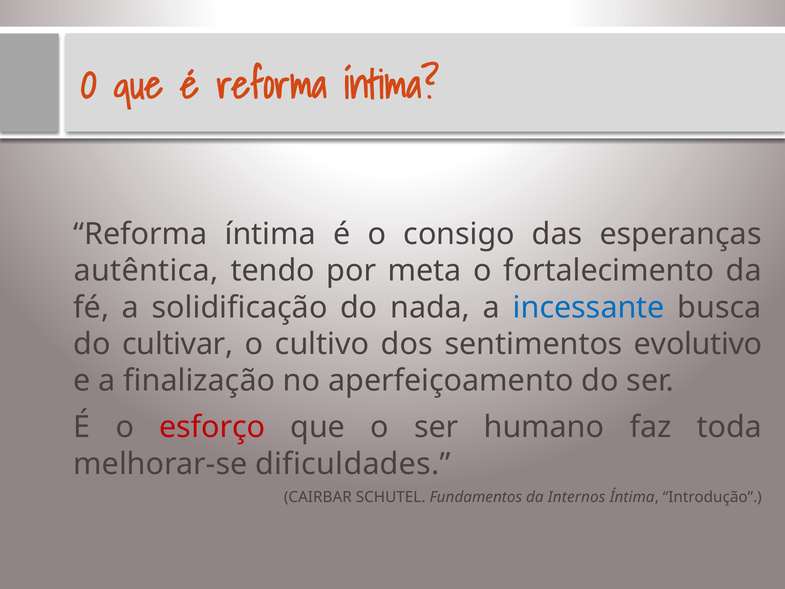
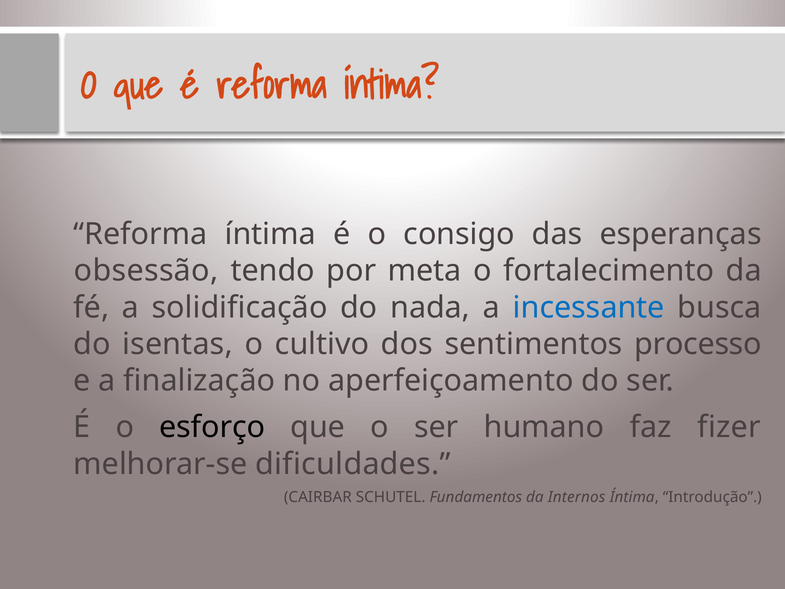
autêntica: autêntica -> obsessão
cultivar: cultivar -> isentas
evolutivo: evolutivo -> processo
esforço colour: red -> black
toda: toda -> fizer
